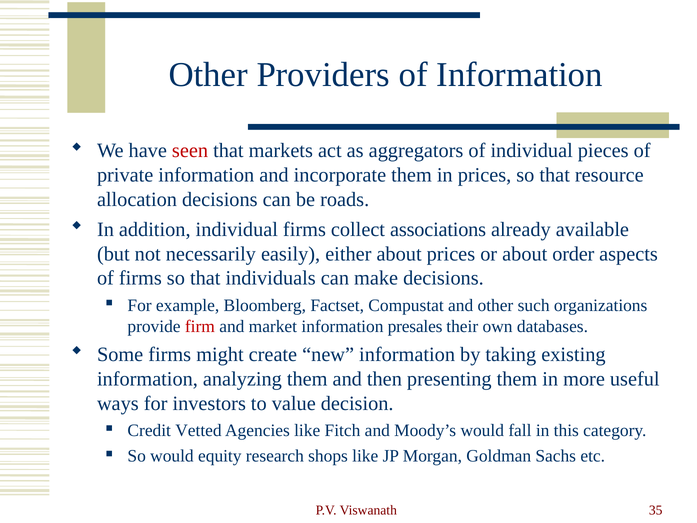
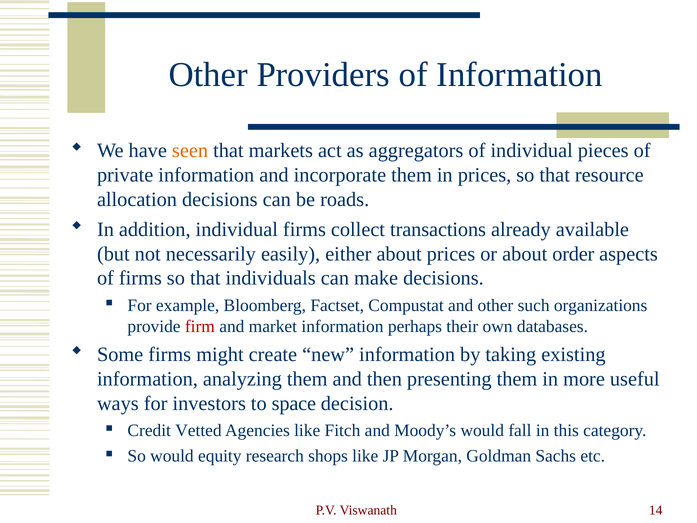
seen colour: red -> orange
associations: associations -> transactions
presales: presales -> perhaps
value: value -> space
35: 35 -> 14
